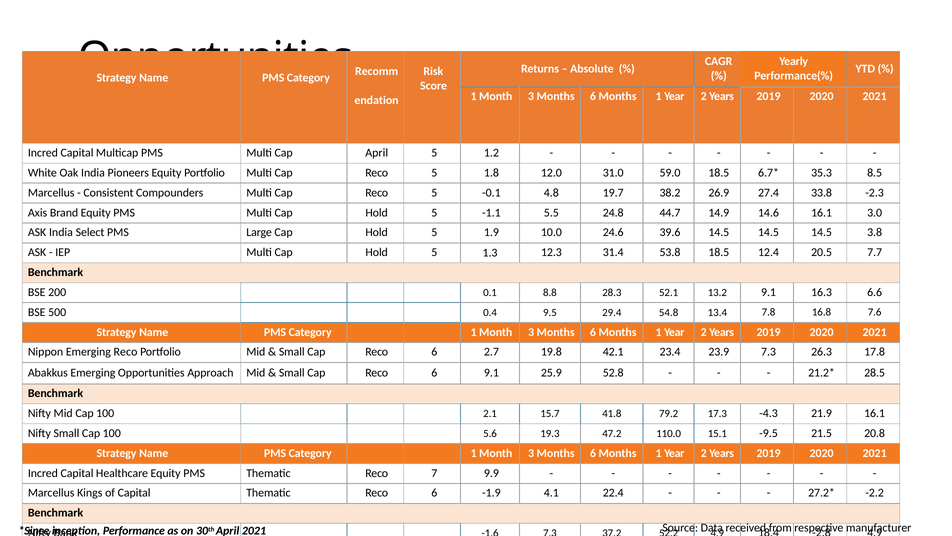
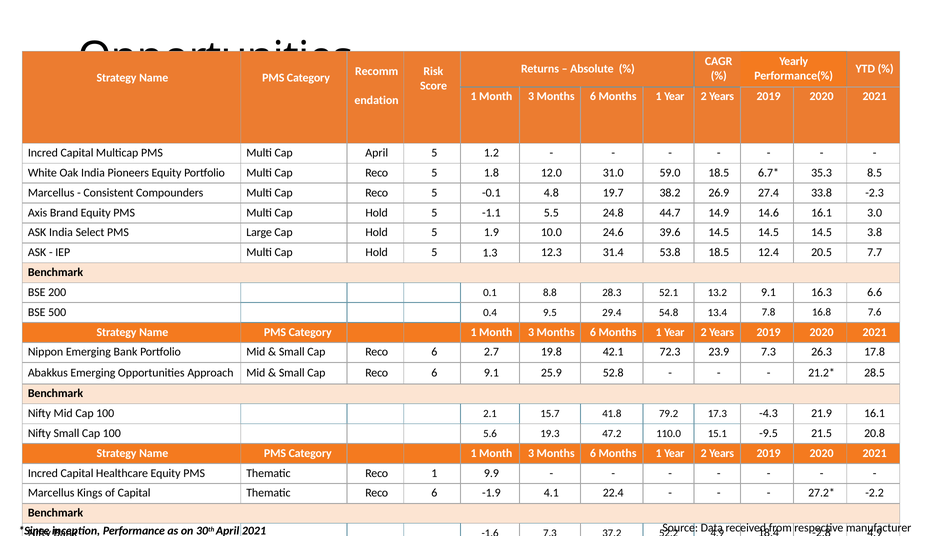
Emerging Reco: Reco -> Bank
23.4: 23.4 -> 72.3
Reco 7: 7 -> 1
